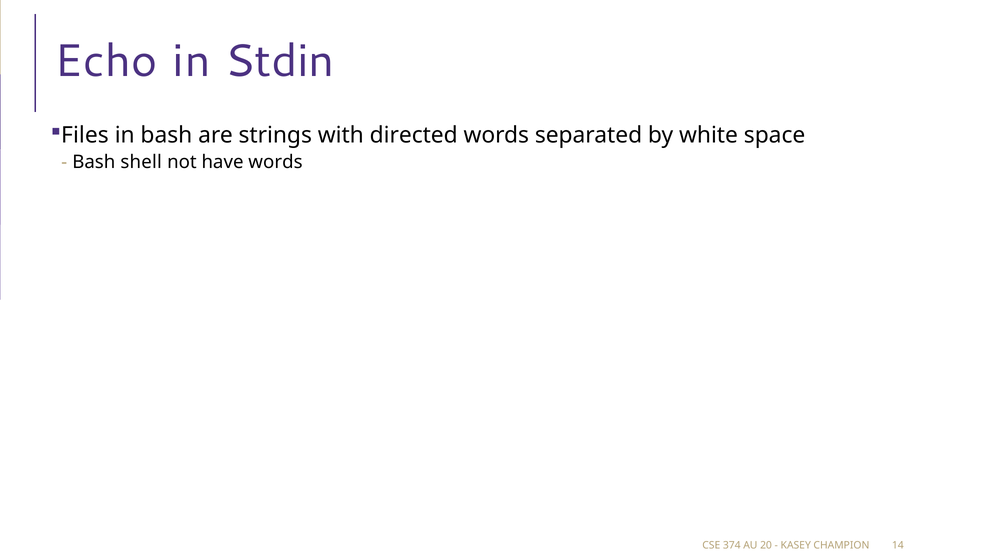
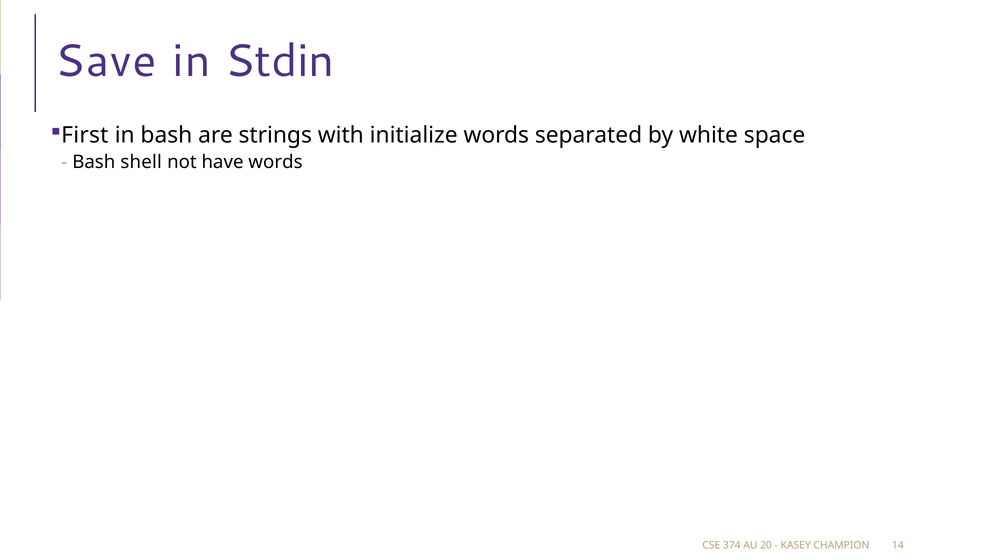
Echo: Echo -> Save
Files: Files -> First
directed: directed -> initialize
